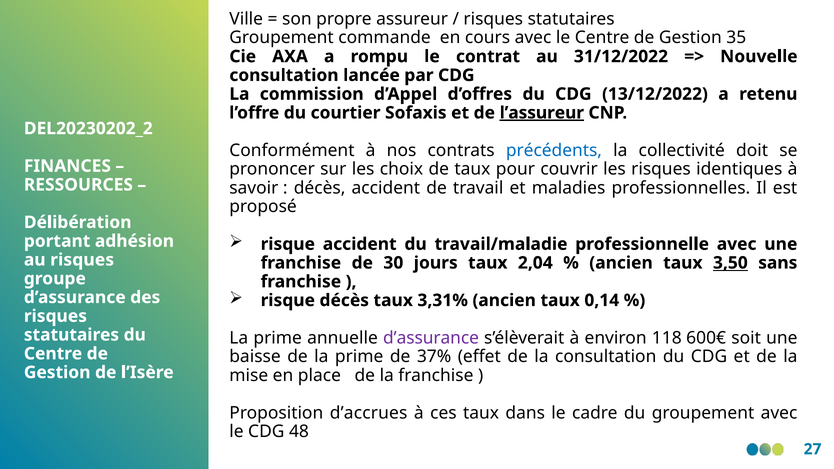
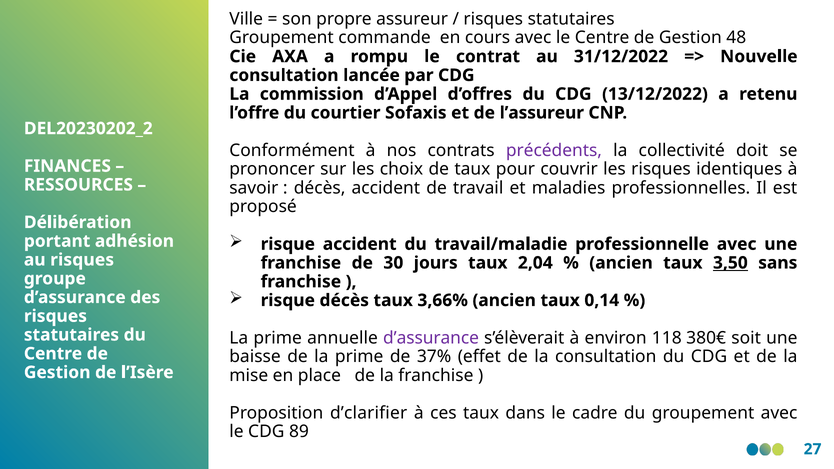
35: 35 -> 48
l’assureur underline: present -> none
précédents colour: blue -> purple
3,31%: 3,31% -> 3,66%
600€: 600€ -> 380€
d’accrues: d’accrues -> d’clarifier
48: 48 -> 89
